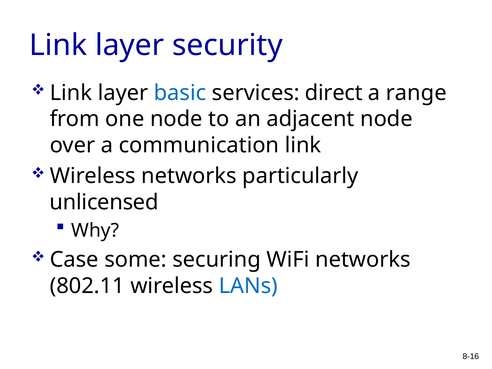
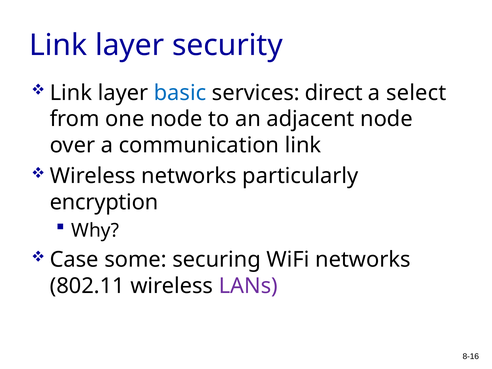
range: range -> select
unlicensed: unlicensed -> encryption
LANs colour: blue -> purple
